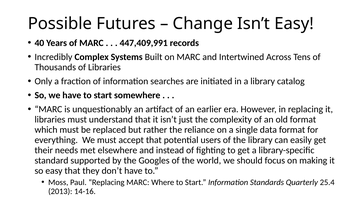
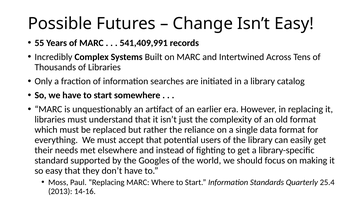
40: 40 -> 55
447,409,991: 447,409,991 -> 541,409,991
